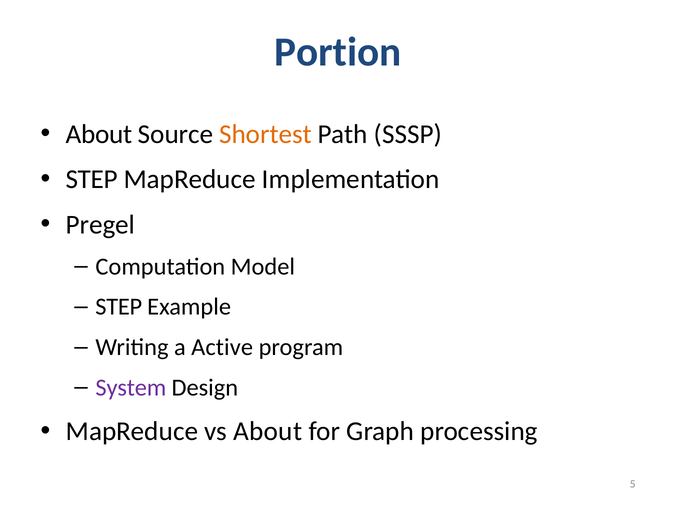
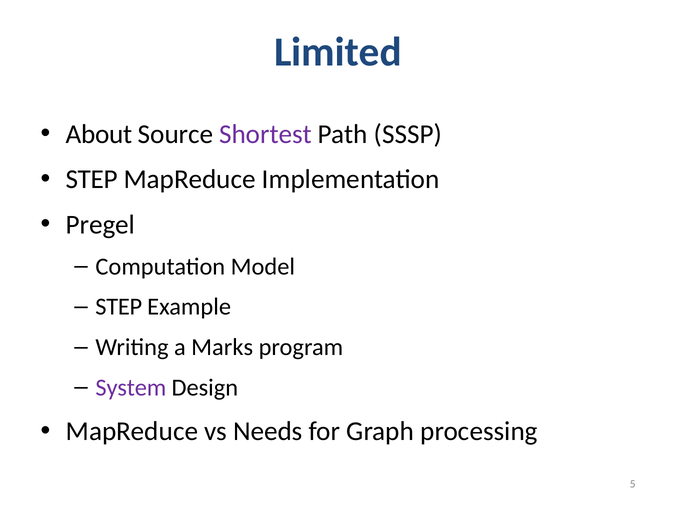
Portion: Portion -> Limited
Shortest colour: orange -> purple
Active: Active -> Marks
vs About: About -> Needs
